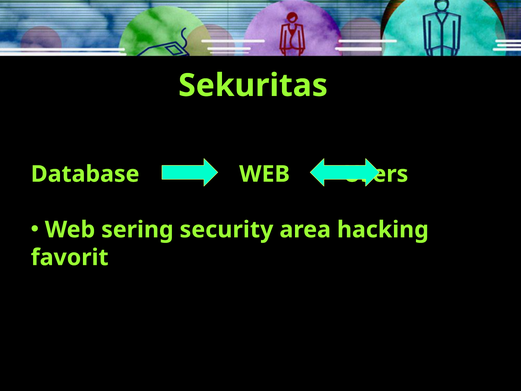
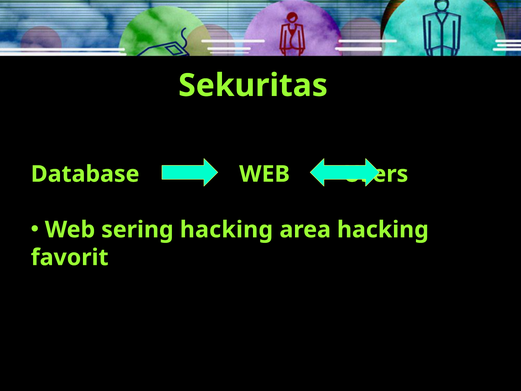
sering security: security -> hacking
